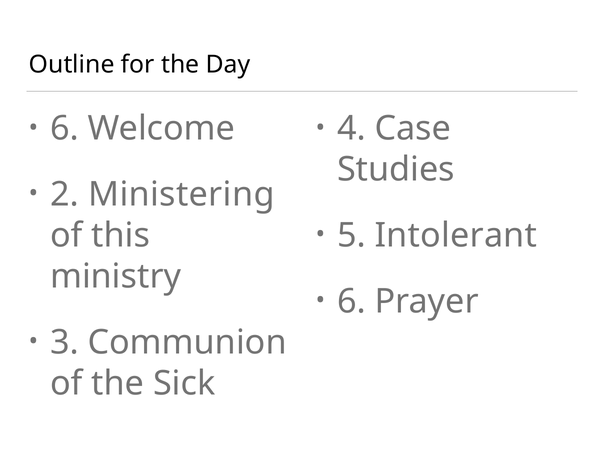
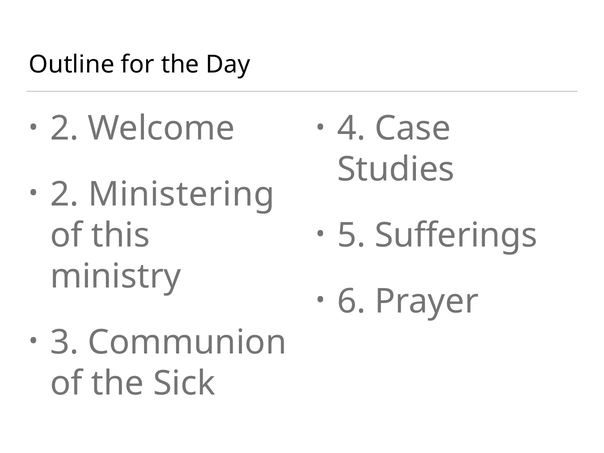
6 at (65, 129): 6 -> 2
Intolerant: Intolerant -> Sufferings
